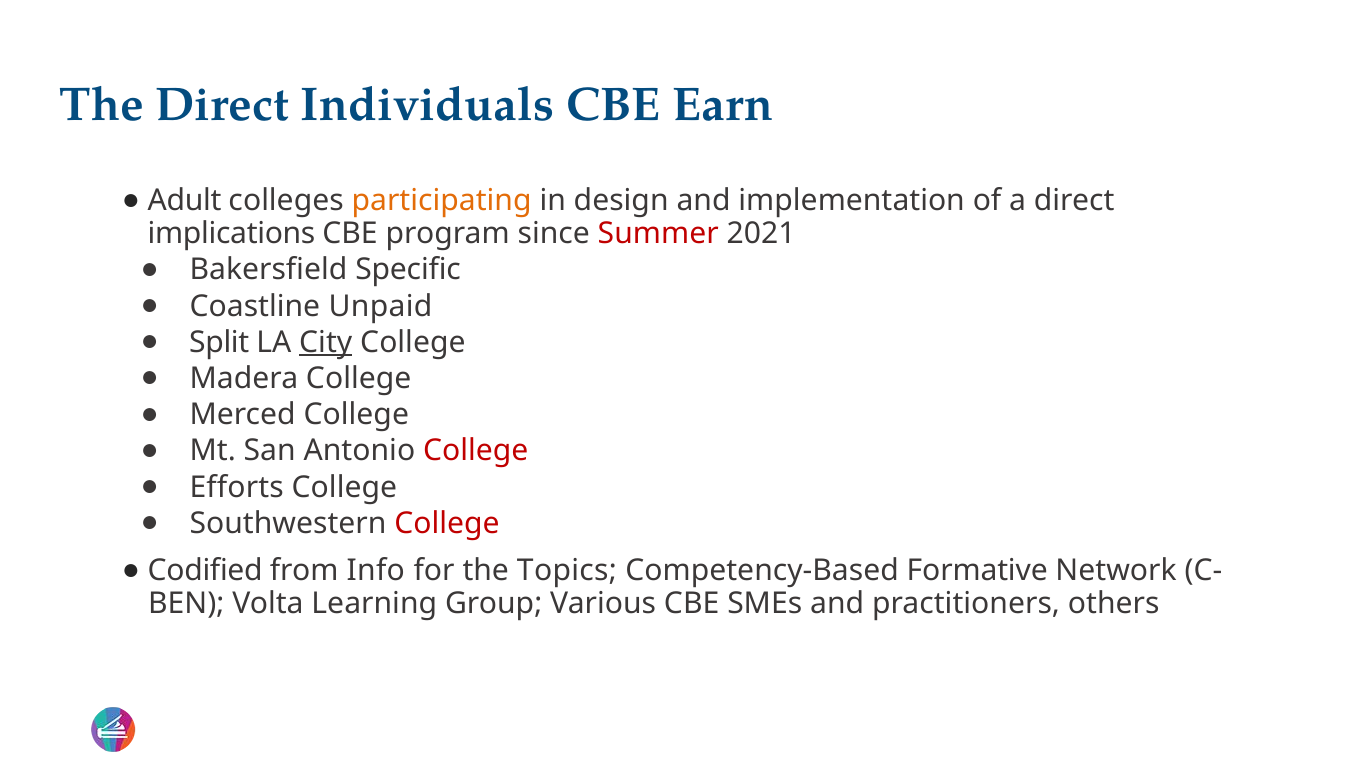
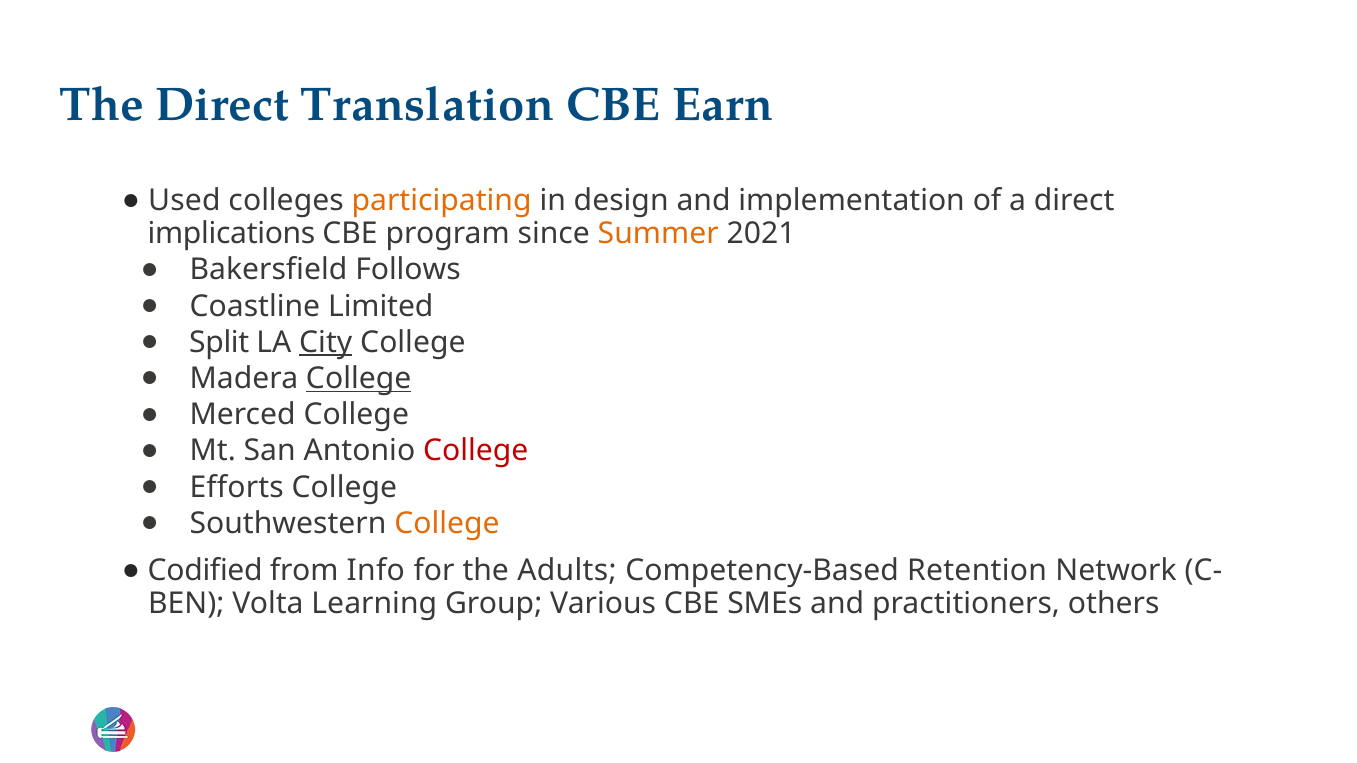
Individuals: Individuals -> Translation
Adult: Adult -> Used
Summer colour: red -> orange
Specific: Specific -> Follows
Unpaid: Unpaid -> Limited
College at (359, 379) underline: none -> present
College at (447, 524) colour: red -> orange
Topics: Topics -> Adults
Formative: Formative -> Retention
